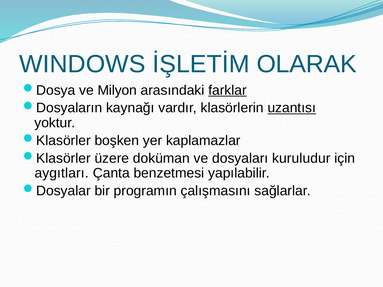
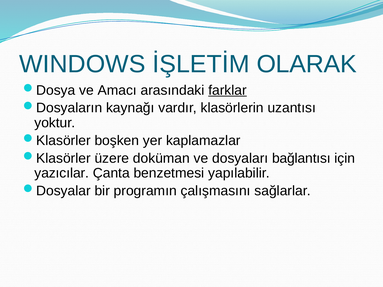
Milyon: Milyon -> Amacı
uzantısı underline: present -> none
kuruludur: kuruludur -> bağlantısı
aygıtları: aygıtları -> yazıcılar
